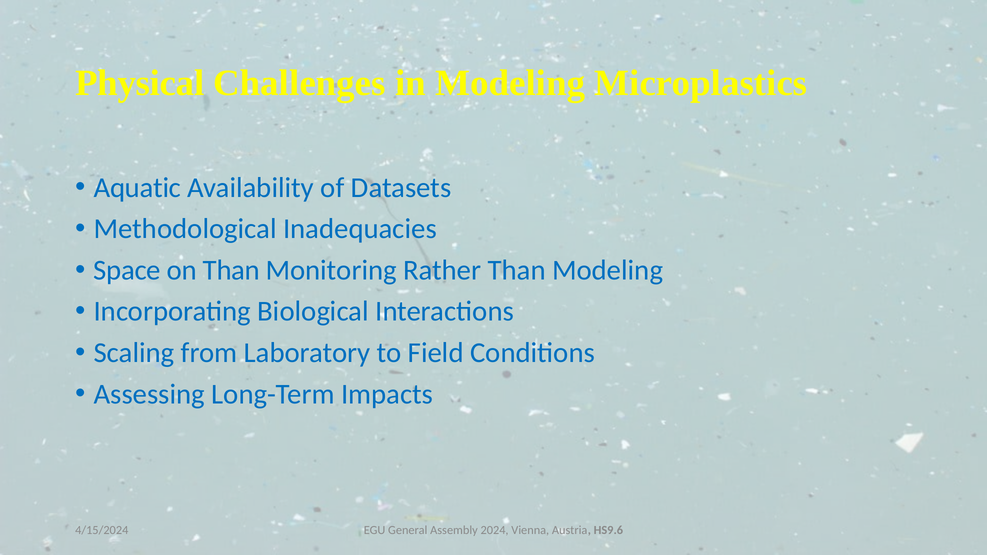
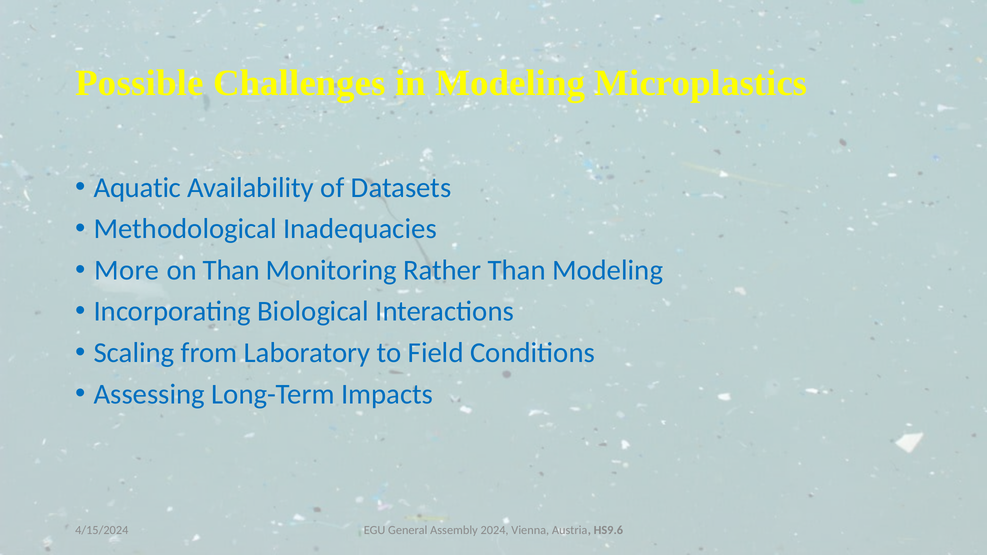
Physical: Physical -> Possible
Space: Space -> More
